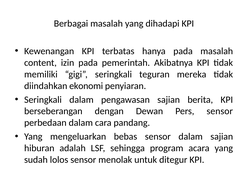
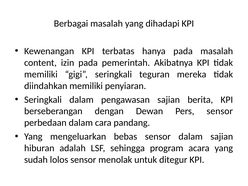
diindahkan ekonomi: ekonomi -> memiliki
